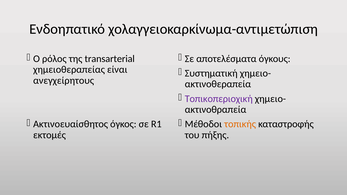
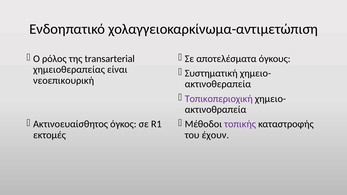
ανεγχείρητους: ανεγχείρητους -> νεοεπικουρική
τοπικής colour: orange -> purple
πήξης: πήξης -> έχουν
